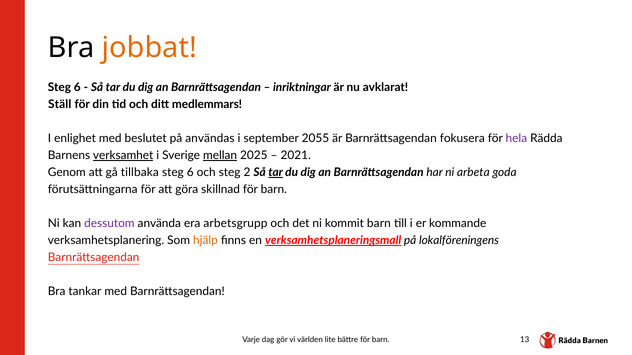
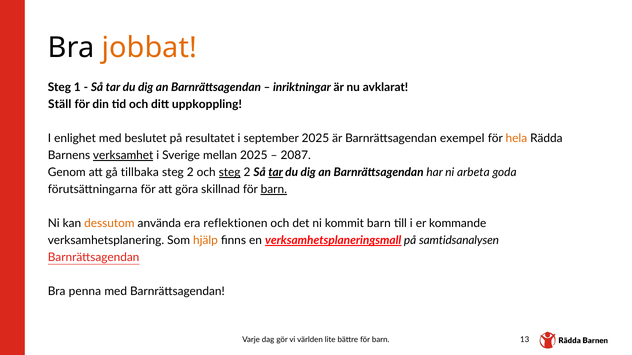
6 at (77, 87): 6 -> 1
medlemmars: medlemmars -> uppkoppling
användas: användas -> resultatet
september 2055: 2055 -> 2025
fokusera: fokusera -> exempel
hela colour: purple -> orange
mellan underline: present -> none
2021: 2021 -> 2087
6 at (190, 173): 6 -> 2
steg at (230, 173) underline: none -> present
barn at (274, 190) underline: none -> present
dessutom colour: purple -> orange
arbetsgrupp: arbetsgrupp -> reflektionen
lokalföreningens: lokalföreningens -> samtidsanalysen
tankar: tankar -> penna
